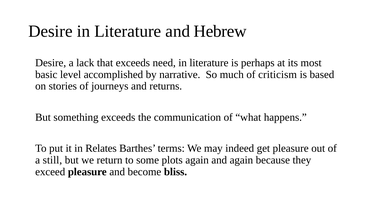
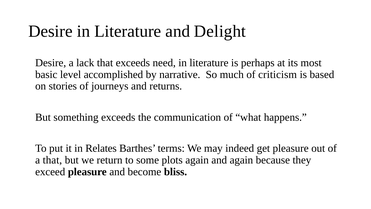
Hebrew: Hebrew -> Delight
a still: still -> that
